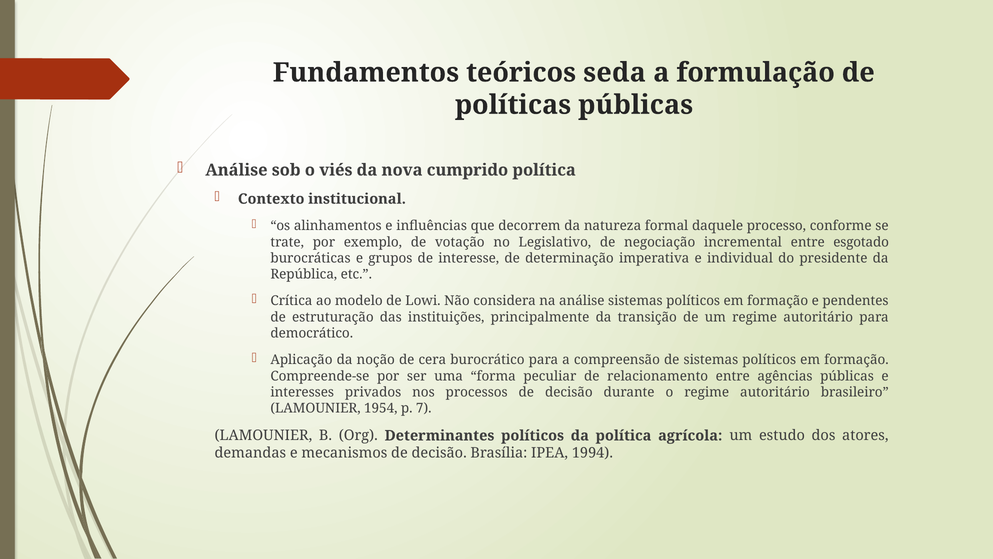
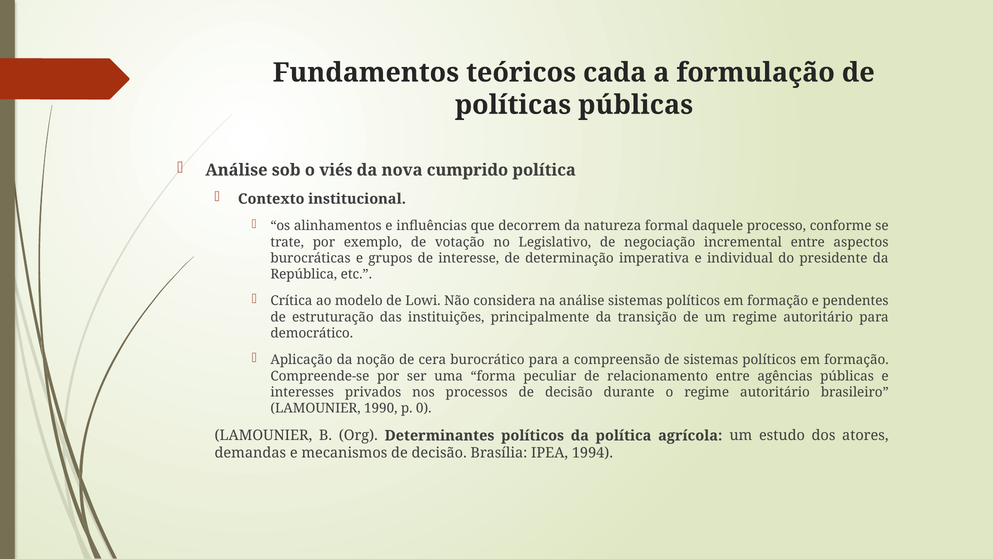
seda: seda -> cada
esgotado: esgotado -> aspectos
1954: 1954 -> 1990
7: 7 -> 0
